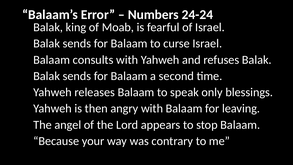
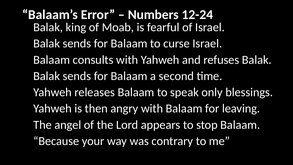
24-24: 24-24 -> 12-24
